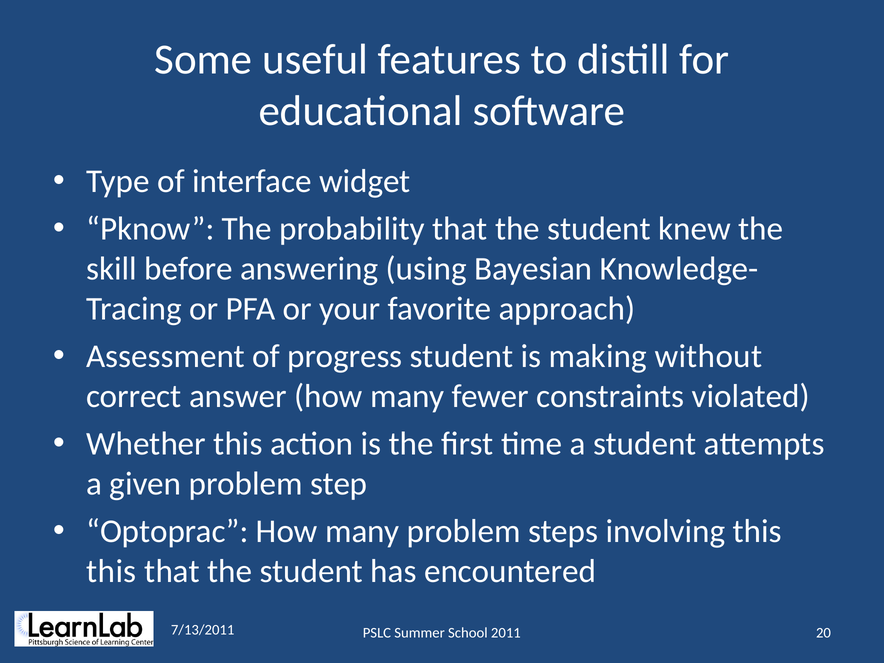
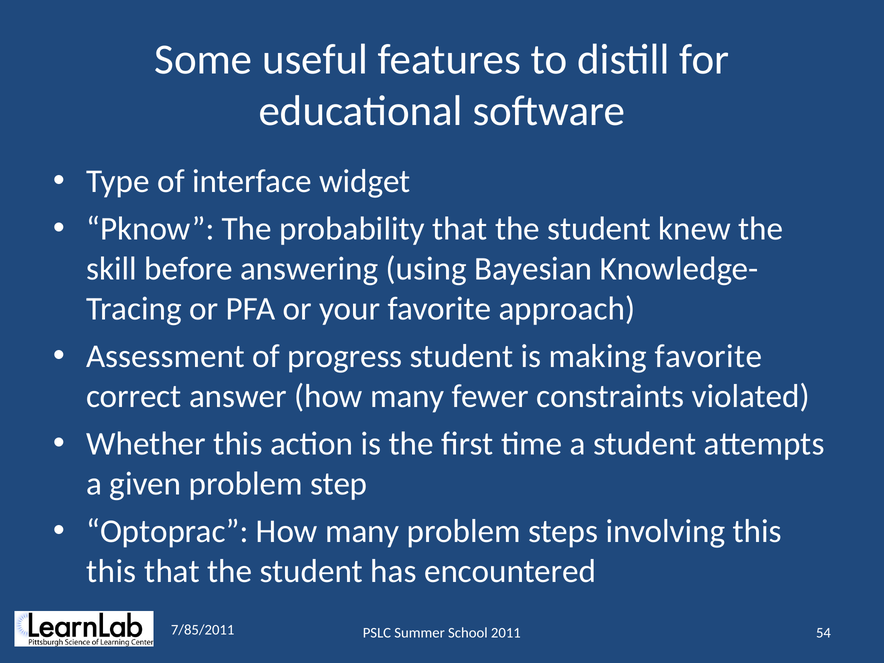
making without: without -> favorite
7/13/2011: 7/13/2011 -> 7/85/2011
20: 20 -> 54
